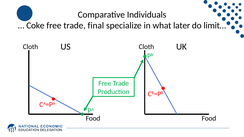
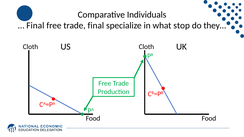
Coke at (35, 26): Coke -> Final
later: later -> stop
limit…: limit… -> they…
